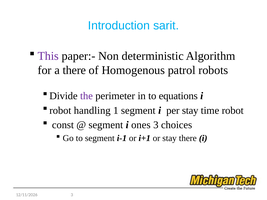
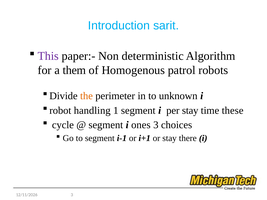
a there: there -> them
the colour: purple -> orange
equations: equations -> unknown
robot: robot -> these
const: const -> cycle
